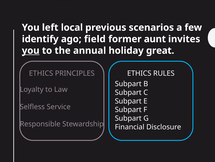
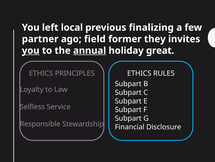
scenarios: scenarios -> finalizing
identify: identify -> partner
aunt: aunt -> they
annual underline: none -> present
